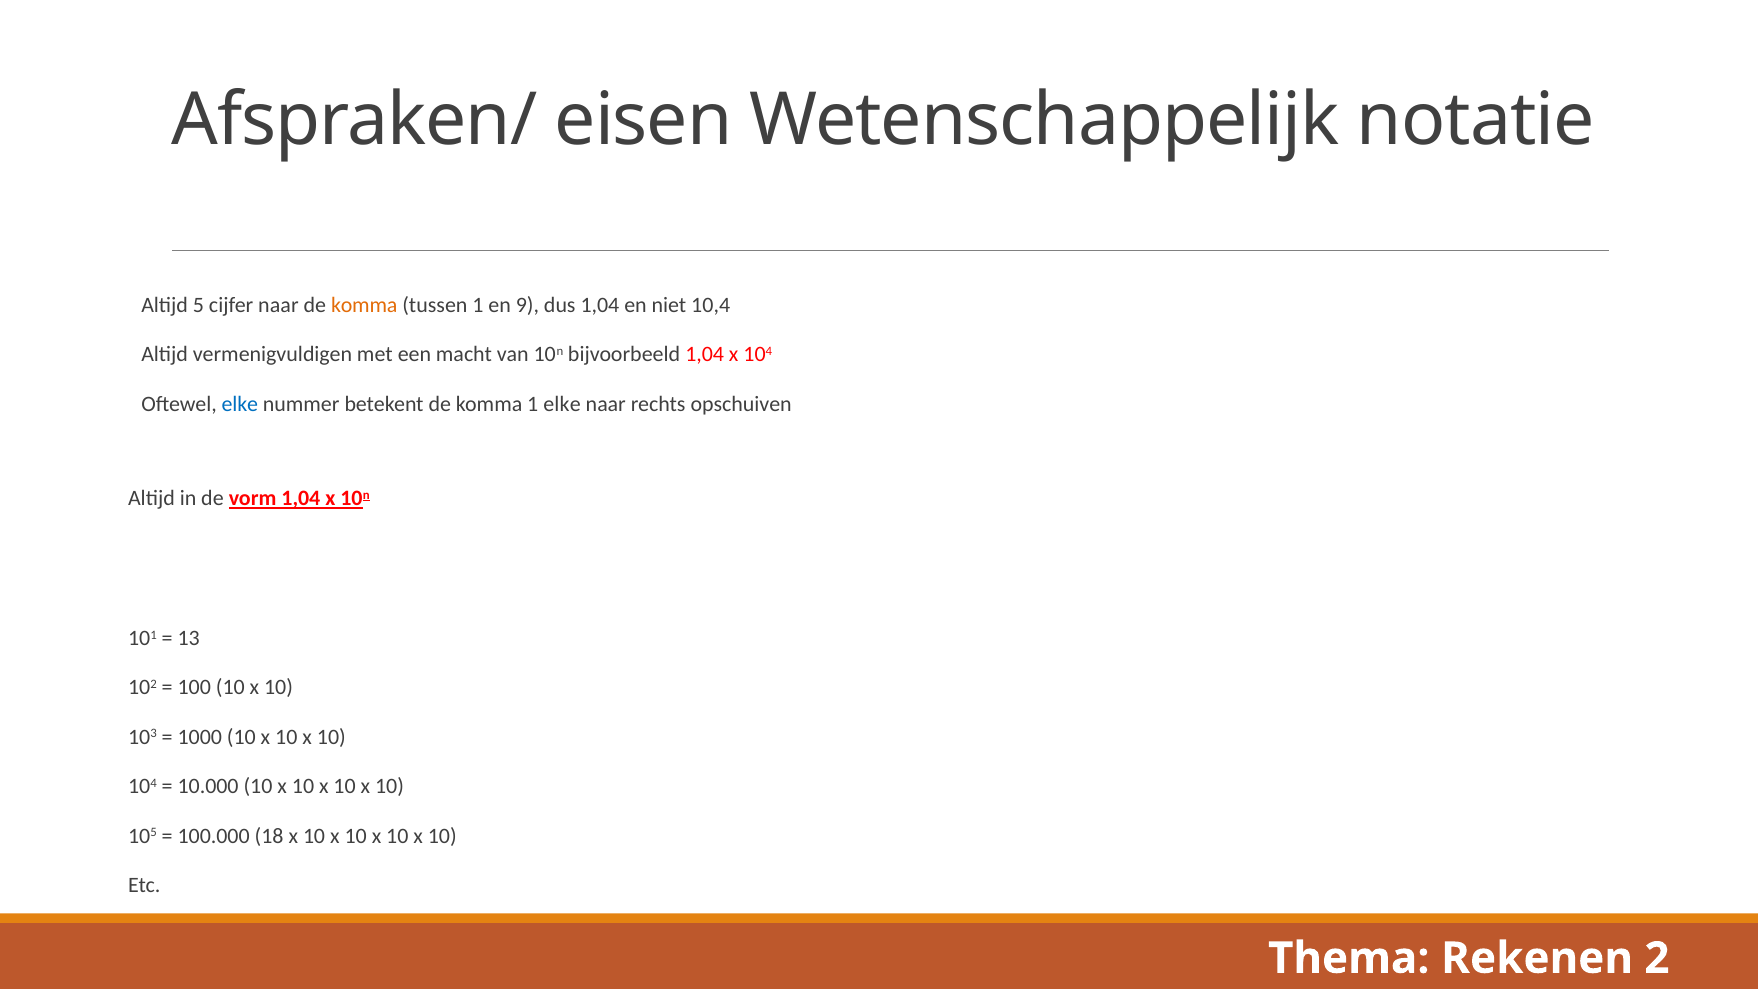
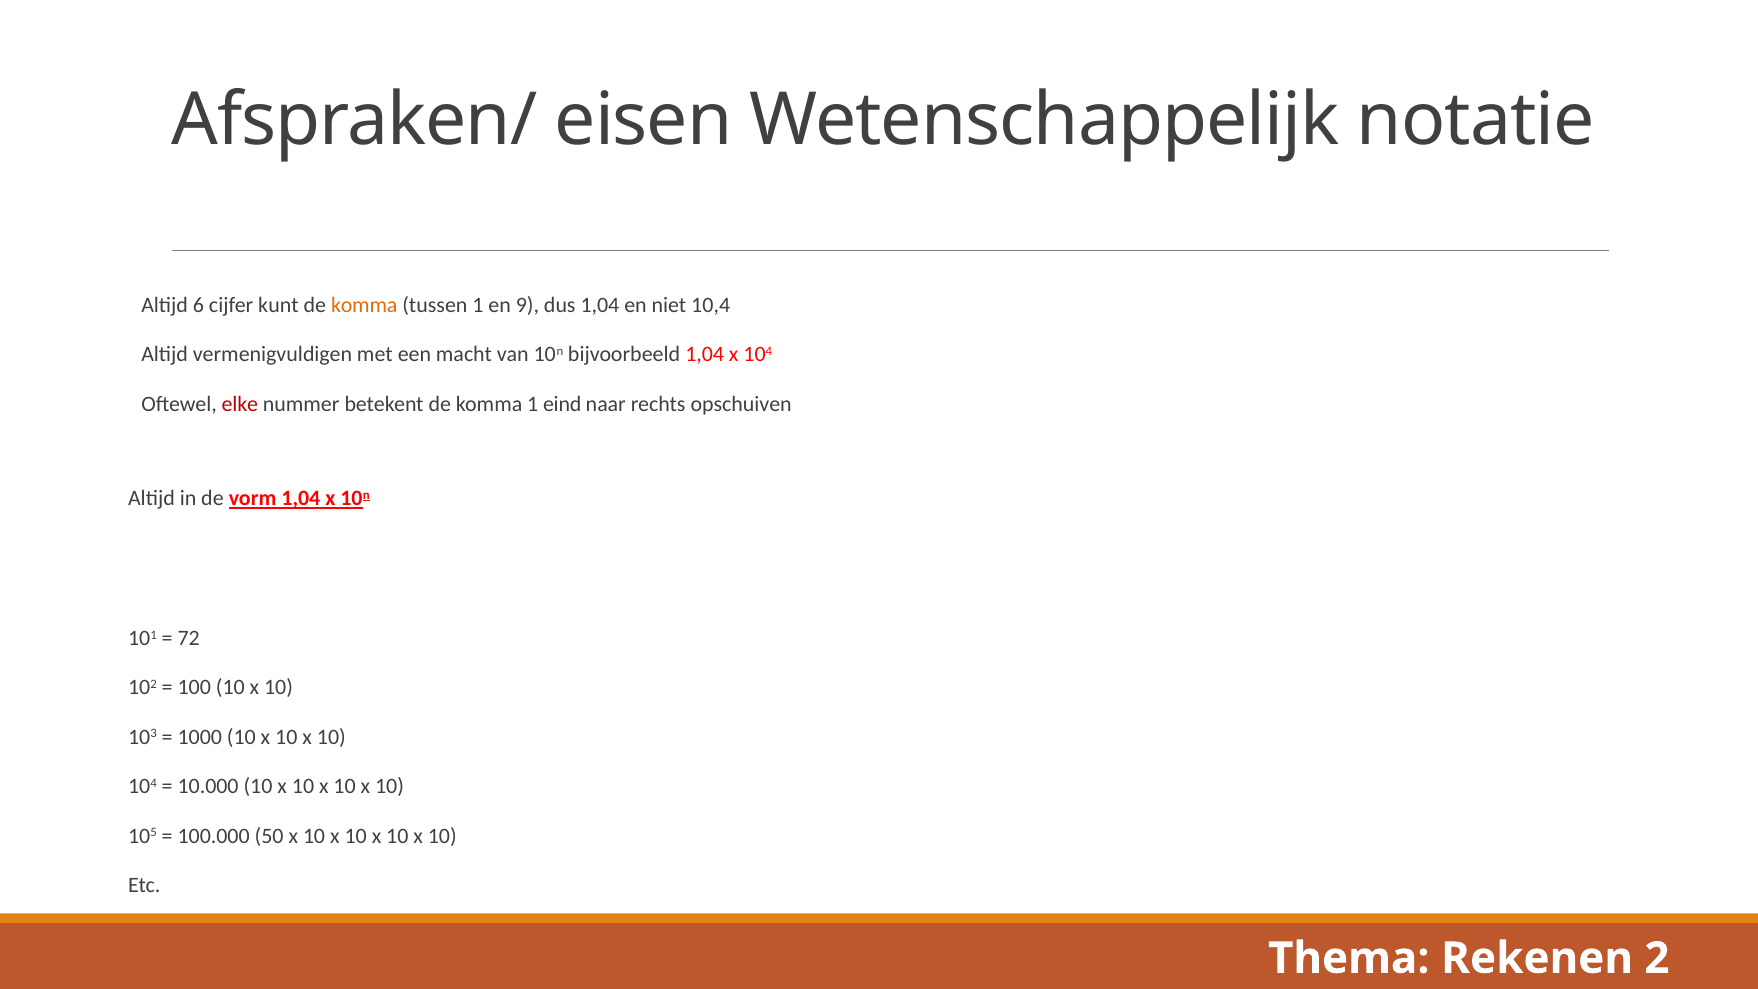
5: 5 -> 6
cijfer naar: naar -> kunt
elke at (240, 404) colour: blue -> red
1 elke: elke -> eind
13: 13 -> 72
18: 18 -> 50
